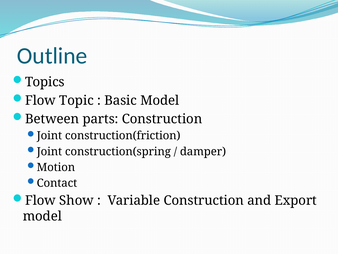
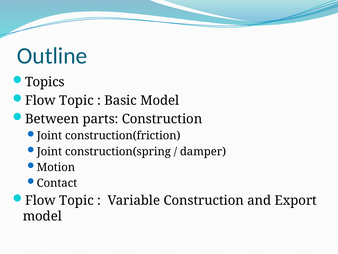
Show at (76, 200): Show -> Topic
